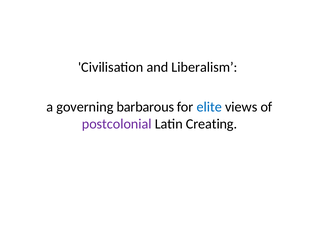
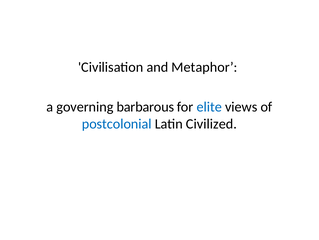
Liberalism: Liberalism -> Metaphor
postcolonial colour: purple -> blue
Creating: Creating -> Civilized
